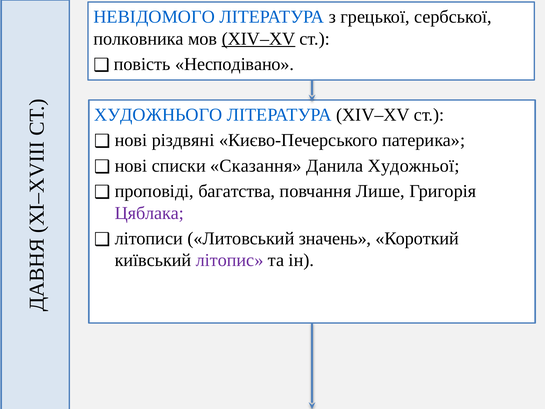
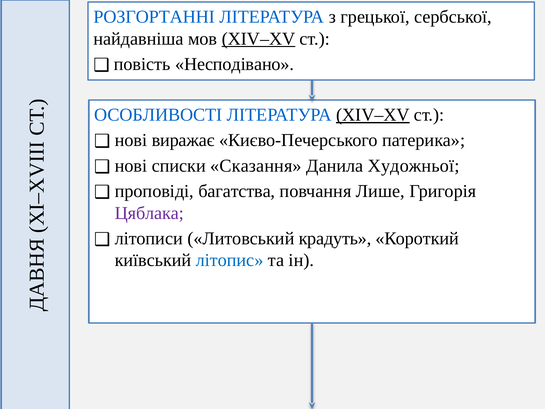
НЕВІДОМОГО: НЕВІДОМОГО -> РОЗГОРТАННІ
полковника: полковника -> найдавніша
ХУДОЖНЬОГО: ХУДОЖНЬОГО -> ОСОБЛИВОСТІ
XIV–XV at (373, 115) underline: none -> present
різдвяні: різдвяні -> виражає
значень: значень -> крадуть
літопис colour: purple -> blue
